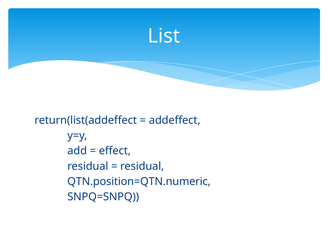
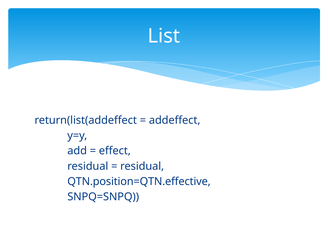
QTN.position=QTN.numeric: QTN.position=QTN.numeric -> QTN.position=QTN.effective
